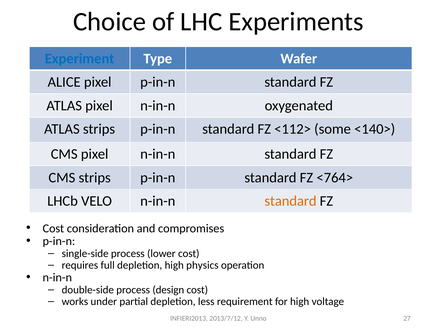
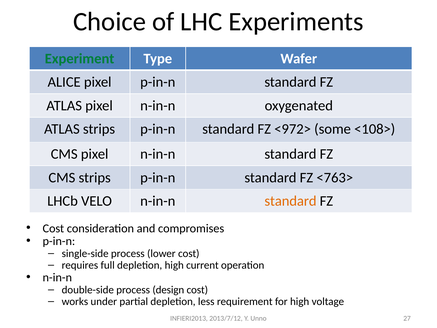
Experiment colour: blue -> green
<112>: <112> -> <972>
<140>: <140> -> <108>
<764>: <764> -> <763>
physics: physics -> current
